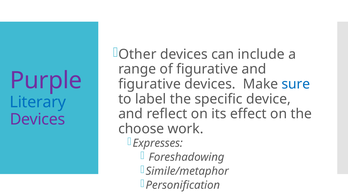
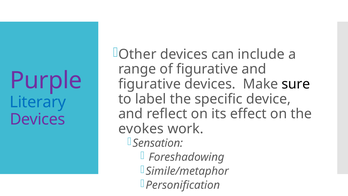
sure colour: blue -> black
choose: choose -> evokes
Expresses: Expresses -> Sensation
